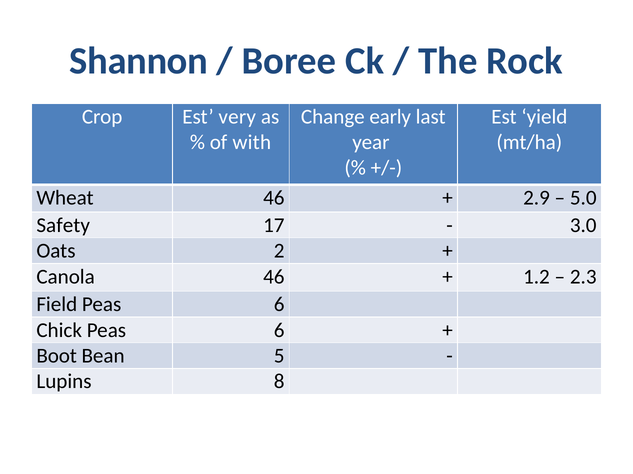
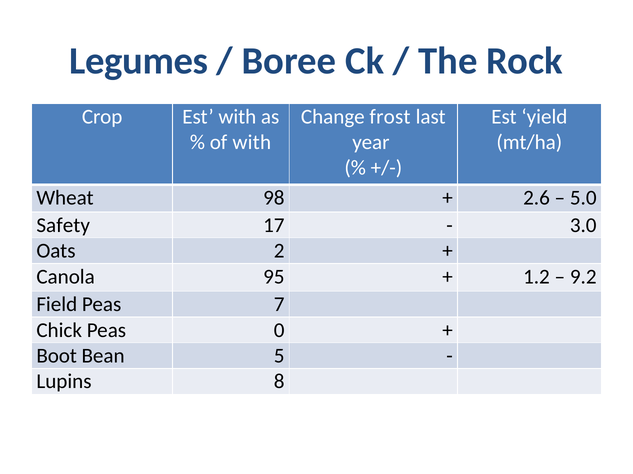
Shannon: Shannon -> Legumes
Est very: very -> with
early: early -> frost
Wheat 46: 46 -> 98
2.9: 2.9 -> 2.6
Canola 46: 46 -> 95
2.3: 2.3 -> 9.2
Field Peas 6: 6 -> 7
Chick Peas 6: 6 -> 0
